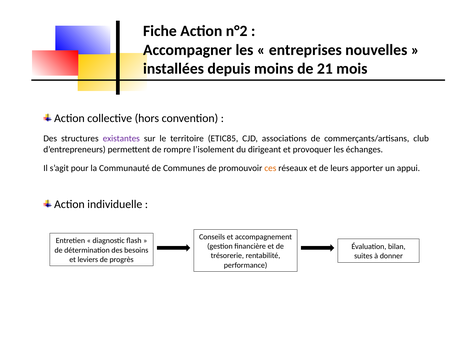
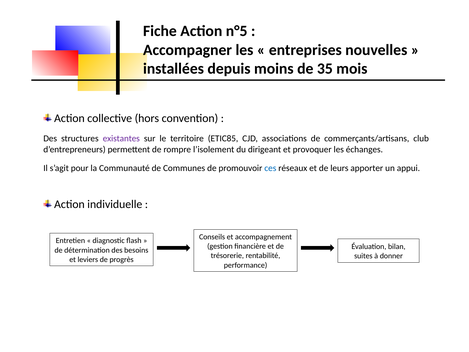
n°2: n°2 -> n°5
21: 21 -> 35
ces colour: orange -> blue
